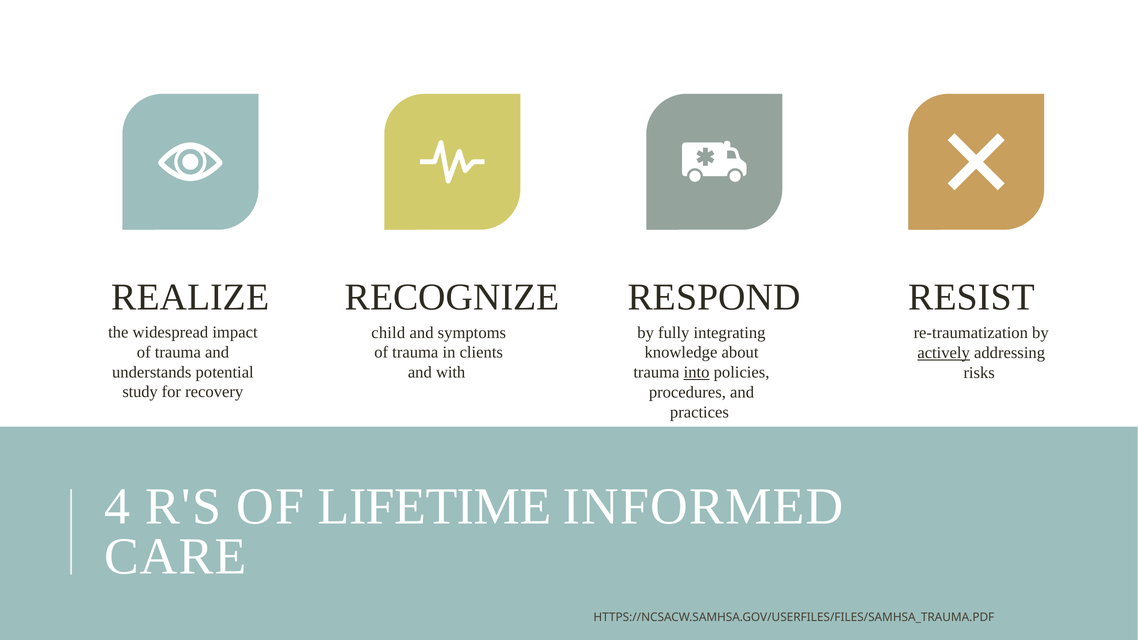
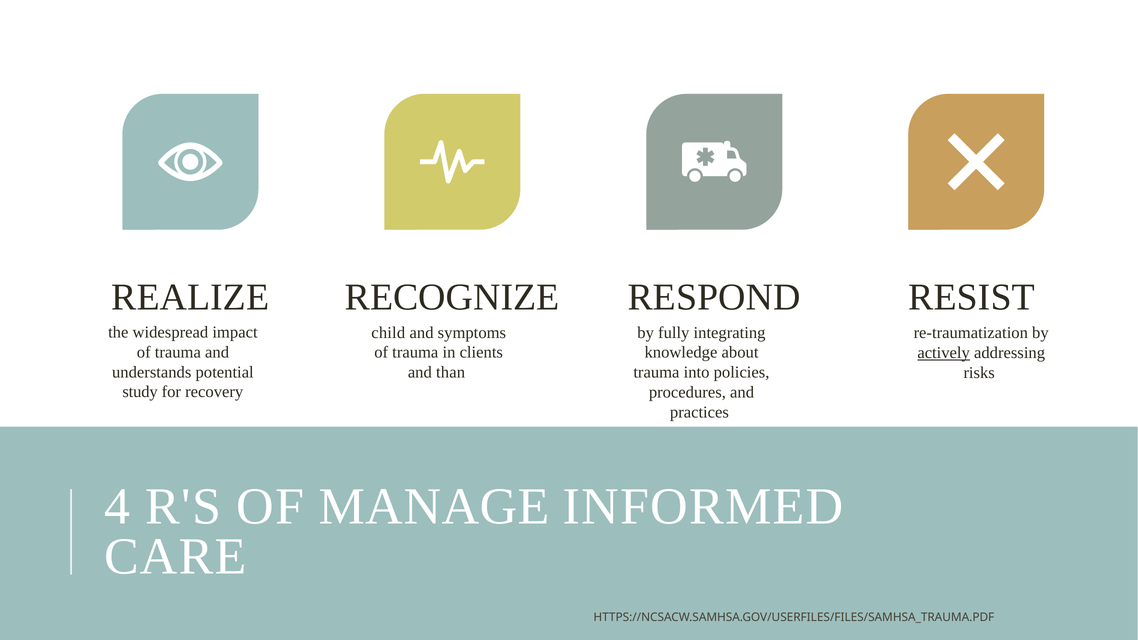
with: with -> than
into underline: present -> none
LIFETIME: LIFETIME -> MANAGE
